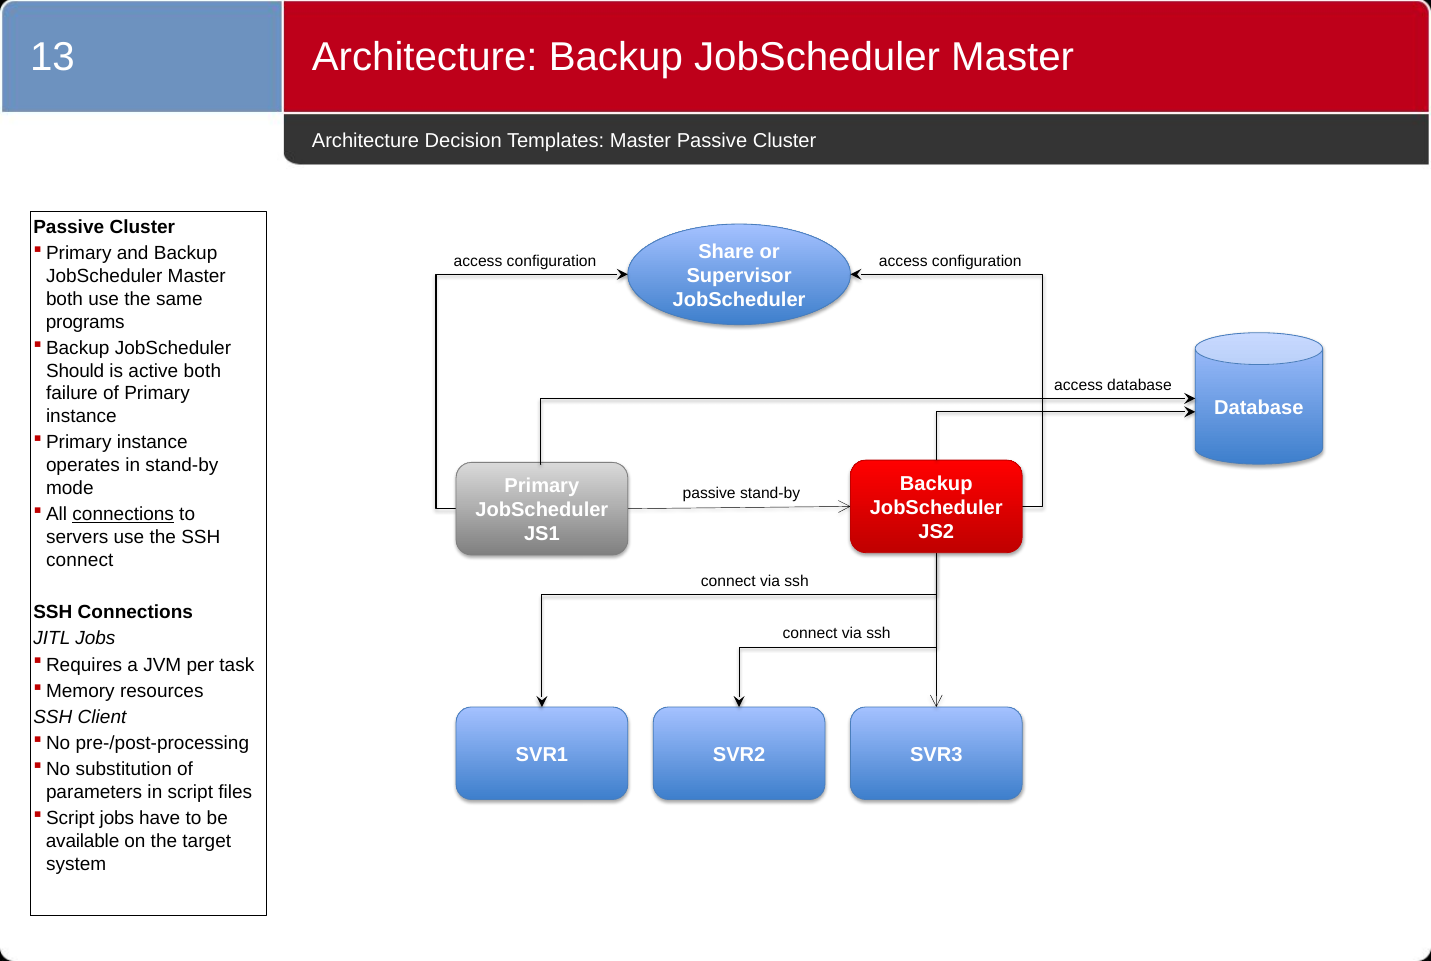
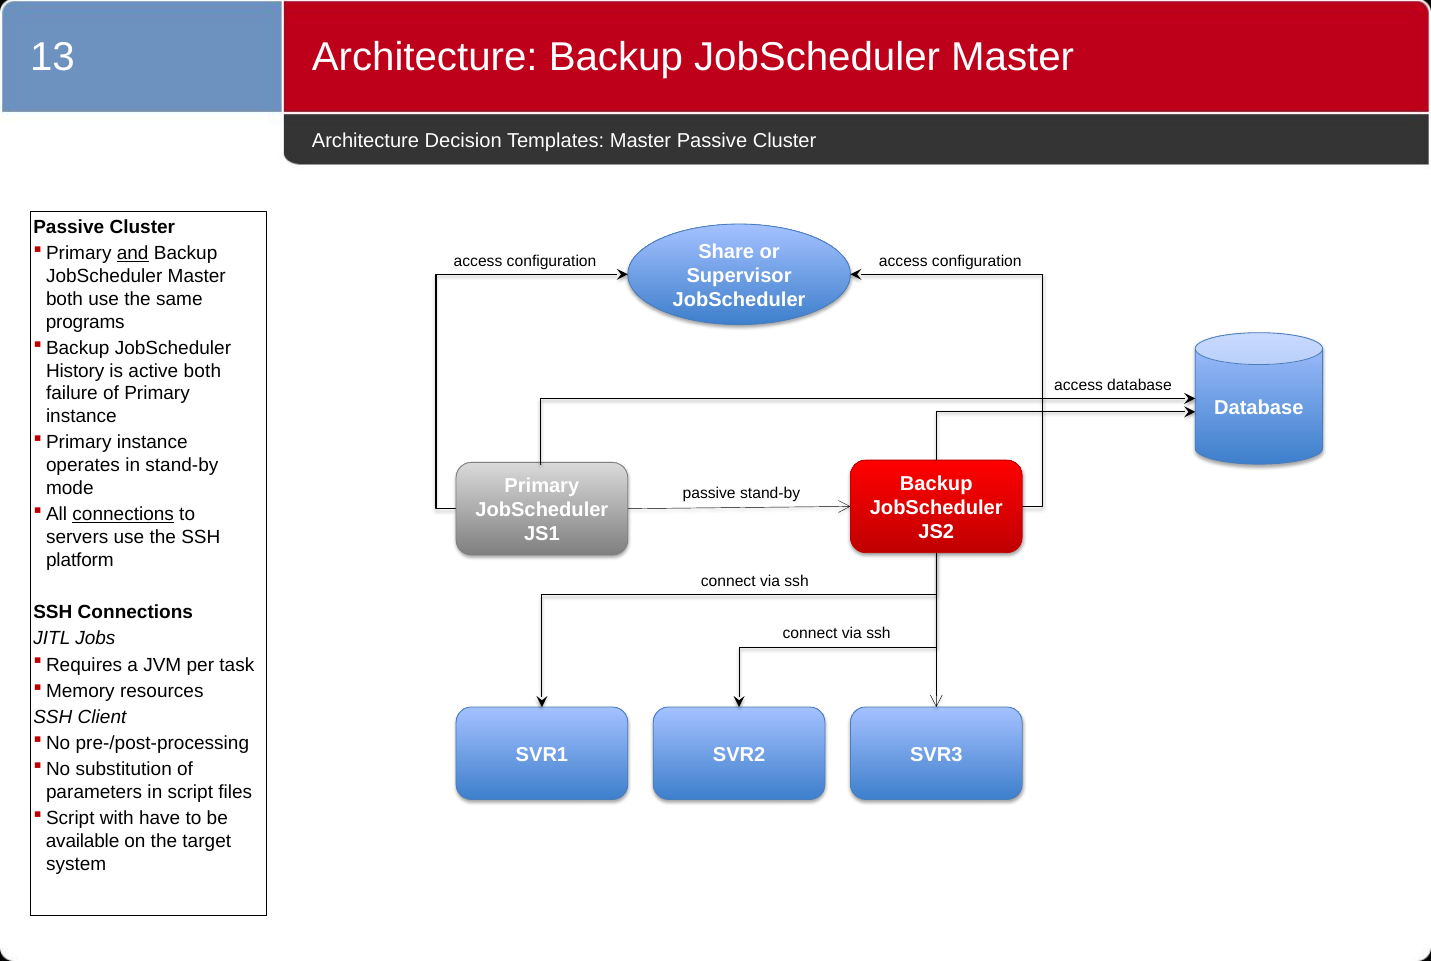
and underline: none -> present
Should: Should -> History
connect at (80, 560): connect -> platform
jobs at (117, 818): jobs -> with
